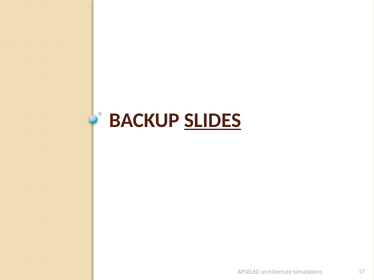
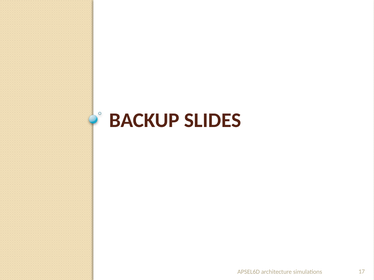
SLIDES underline: present -> none
